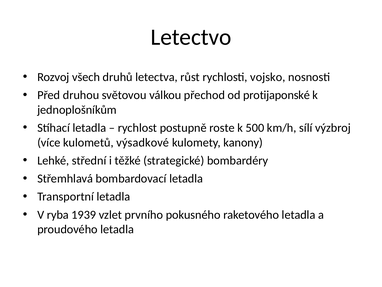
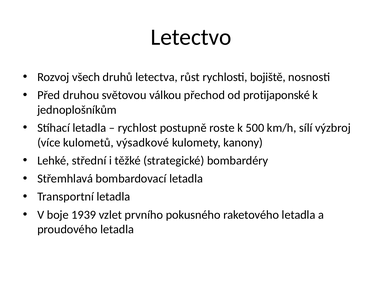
vojsko: vojsko -> bojiště
ryba: ryba -> boje
